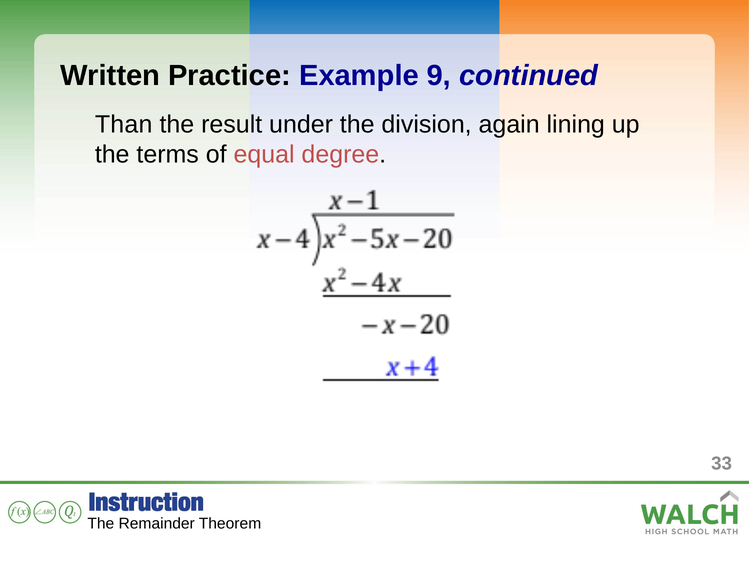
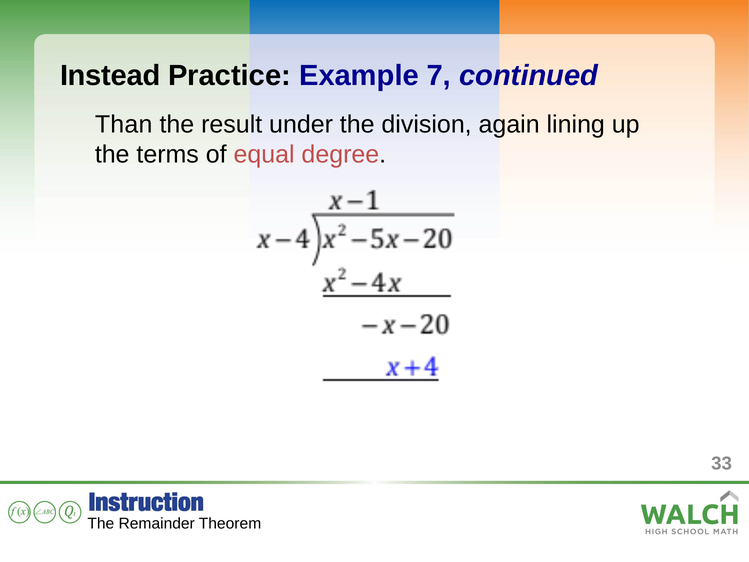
Written: Written -> Instead
9: 9 -> 7
